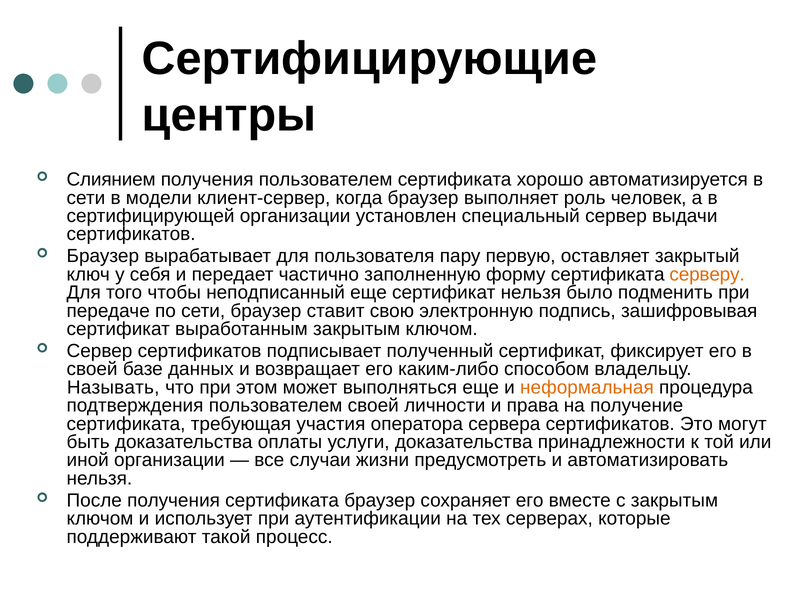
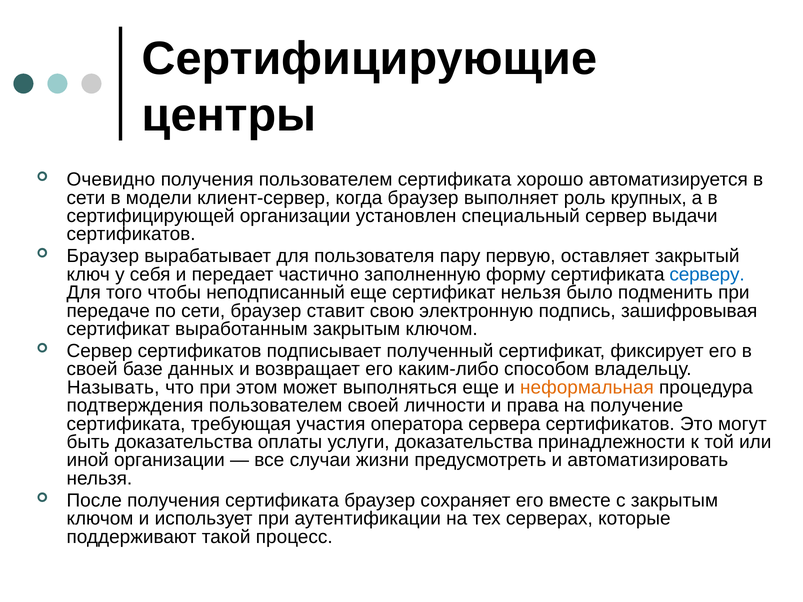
Слиянием: Слиянием -> Очевидно
человек: человек -> крупных
серверу colour: orange -> blue
